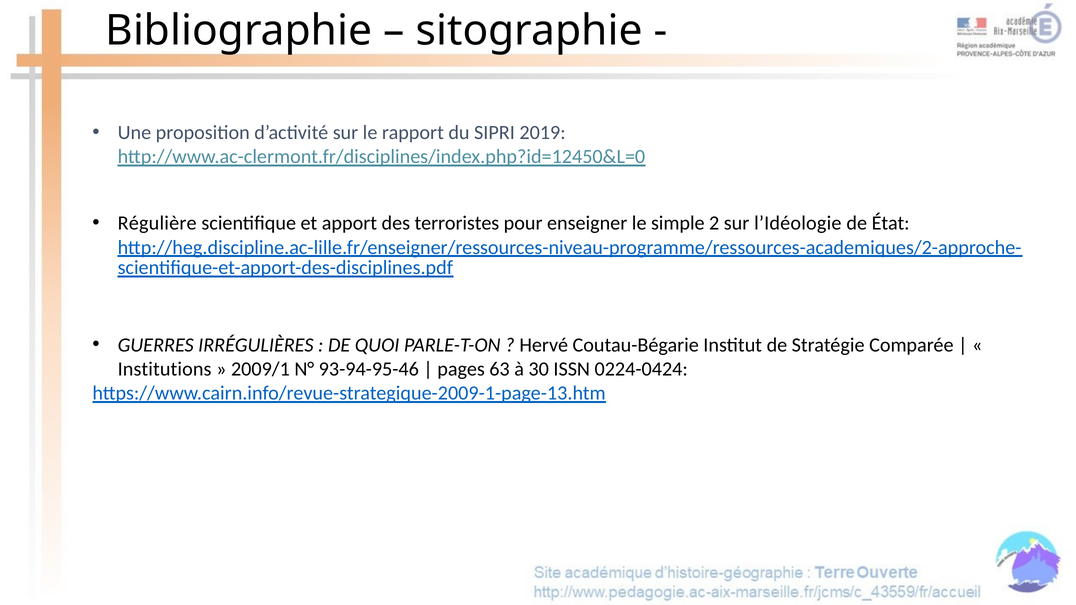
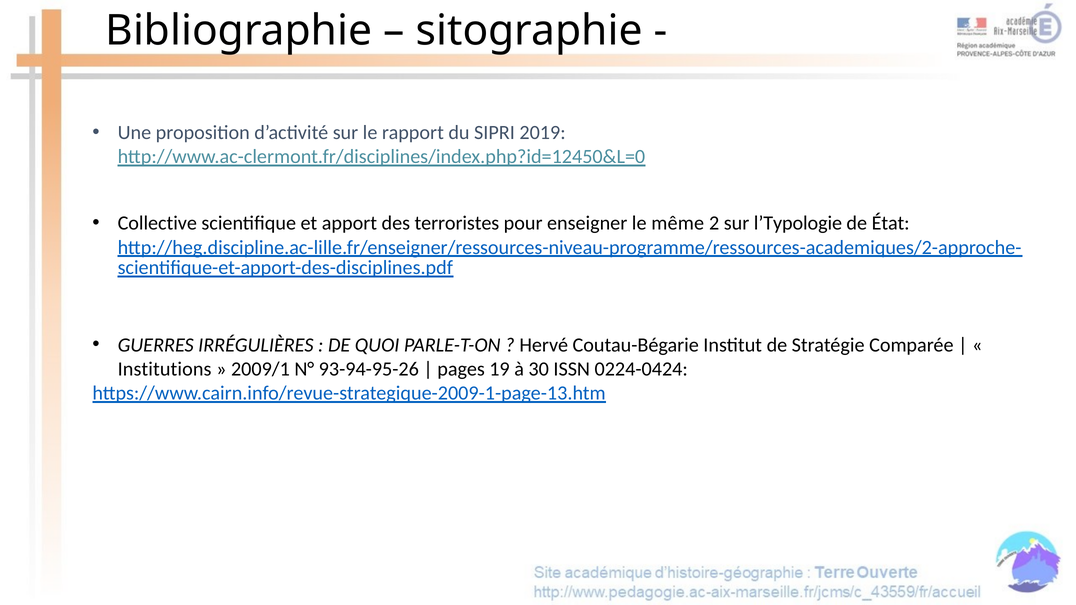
Régulière: Régulière -> Collective
simple: simple -> même
l’Idéologie: l’Idéologie -> l’Typologie
93-94-95-46: 93-94-95-46 -> 93-94-95-26
63: 63 -> 19
